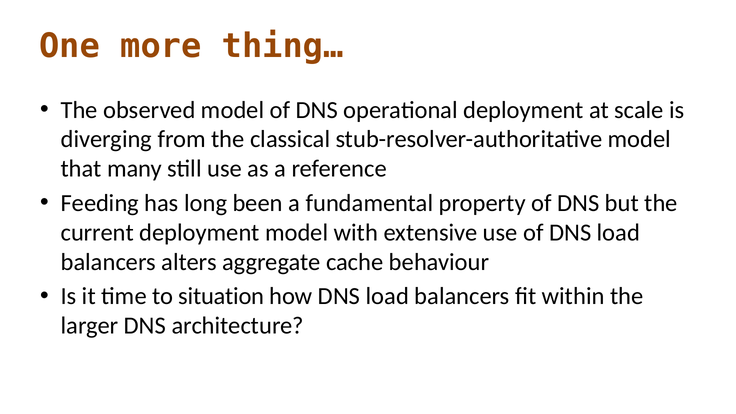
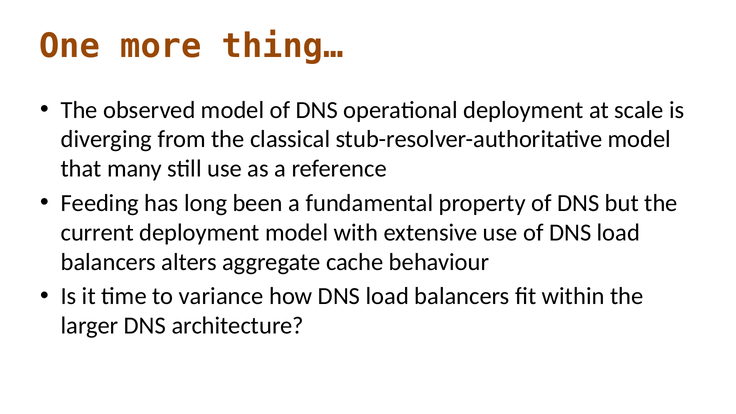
situation: situation -> variance
